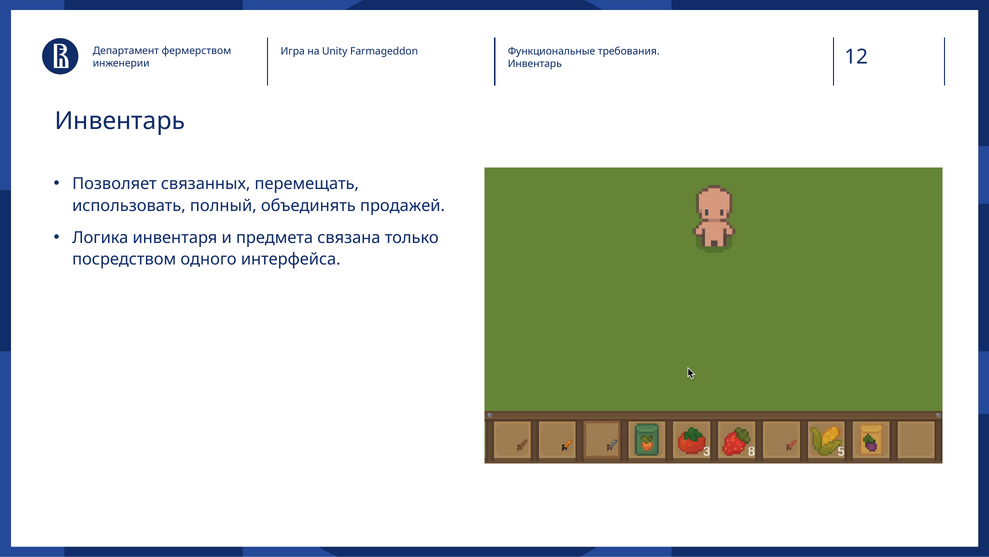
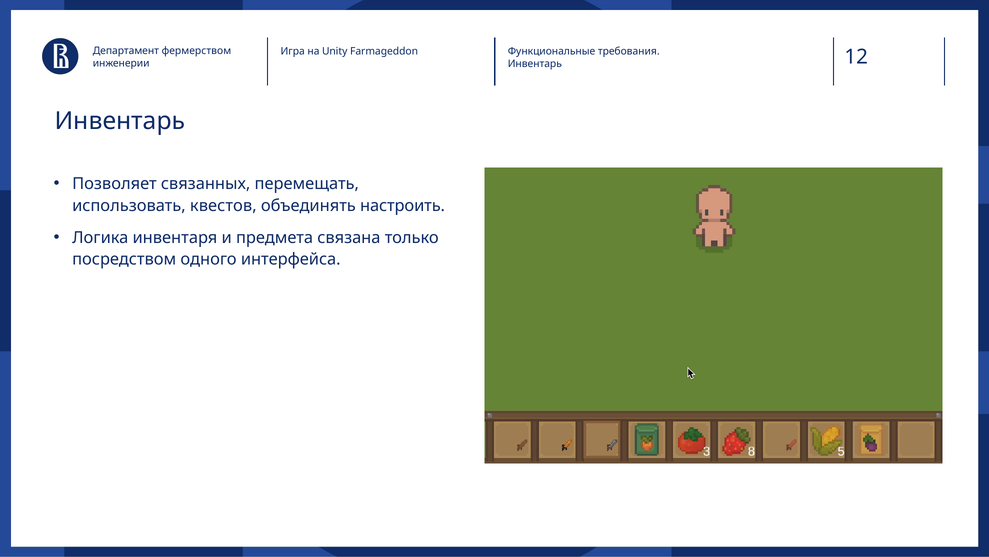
полный: полный -> квестов
продажей: продажей -> настроить
